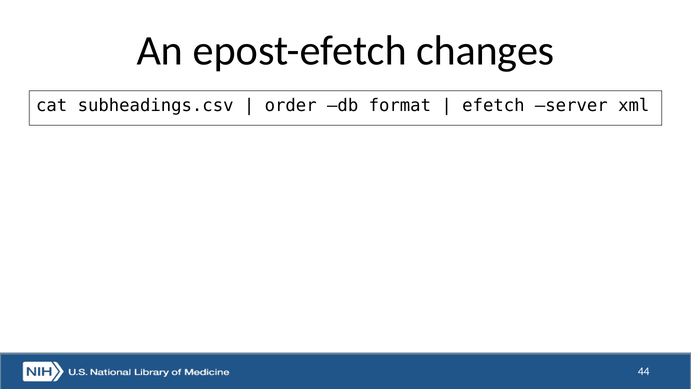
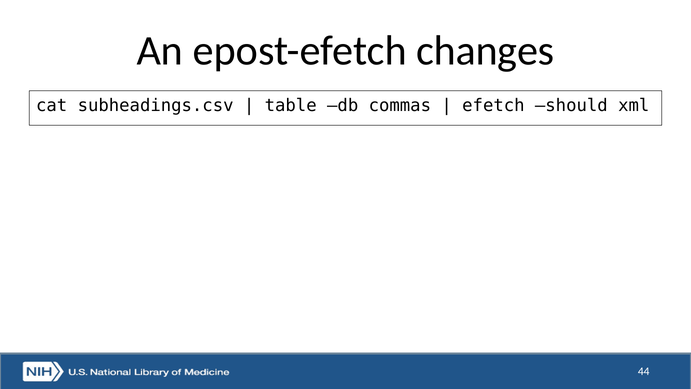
order: order -> table
format: format -> commas
server: server -> should
